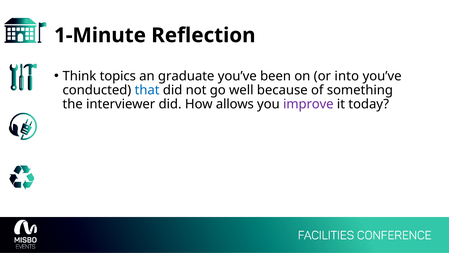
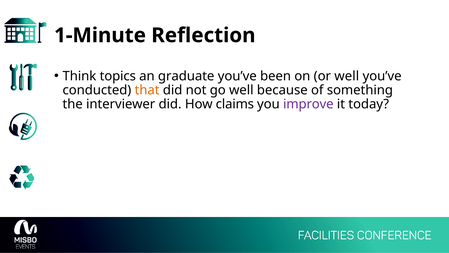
or into: into -> well
that colour: blue -> orange
allows: allows -> claims
